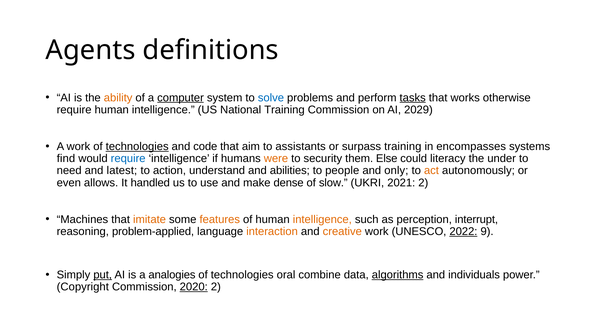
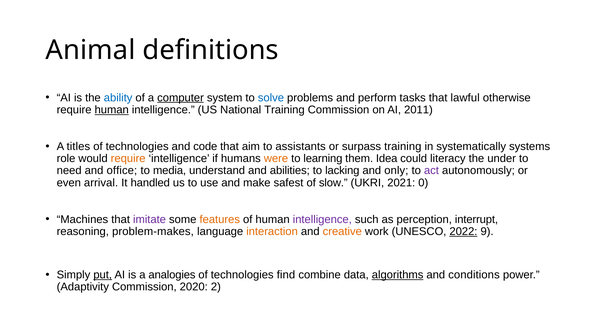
Agents: Agents -> Animal
ability colour: orange -> blue
tasks underline: present -> none
works: works -> lawful
human at (112, 110) underline: none -> present
2029: 2029 -> 2011
A work: work -> titles
technologies at (137, 146) underline: present -> none
encompasses: encompasses -> systematically
find: find -> role
require at (128, 158) colour: blue -> orange
security: security -> learning
Else: Else -> Idea
latest: latest -> office
action: action -> media
people: people -> lacking
act colour: orange -> purple
allows: allows -> arrival
dense: dense -> safest
2021 2: 2 -> 0
imitate colour: orange -> purple
intelligence at (322, 219) colour: orange -> purple
problem-applied: problem-applied -> problem-makes
oral: oral -> find
individuals: individuals -> conditions
Copyright: Copyright -> Adaptivity
2020 underline: present -> none
